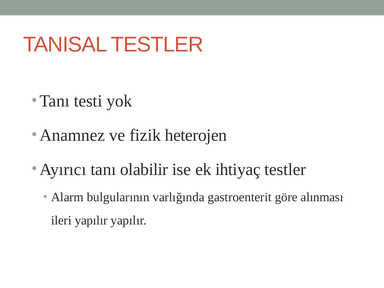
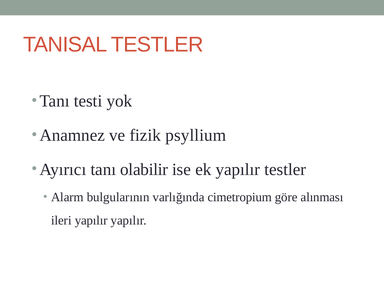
heterojen: heterojen -> psyllium
ek ihtiyaç: ihtiyaç -> yapılır
gastroenterit: gastroenterit -> cimetropium
